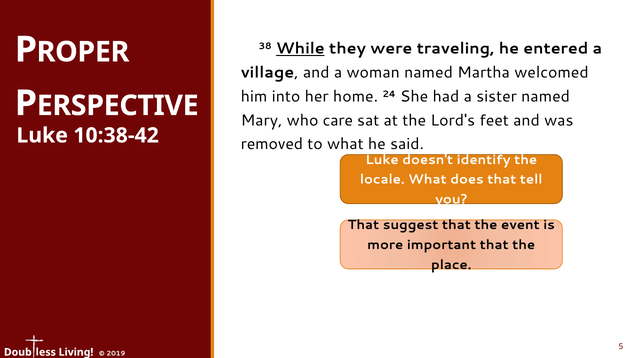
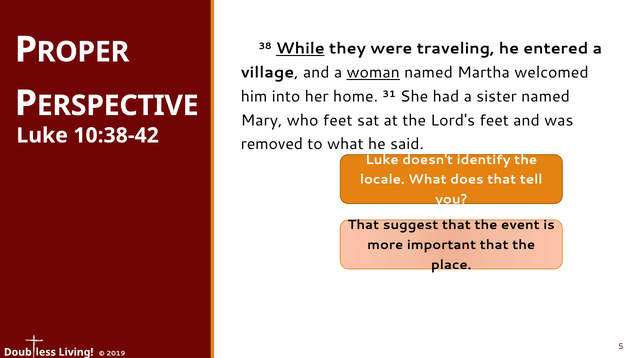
woman underline: none -> present
24: 24 -> 31
who care: care -> feet
